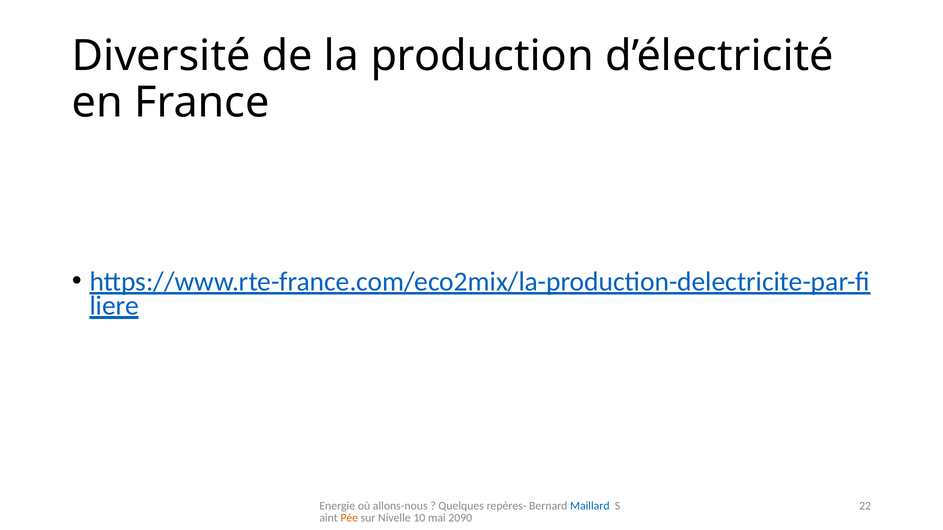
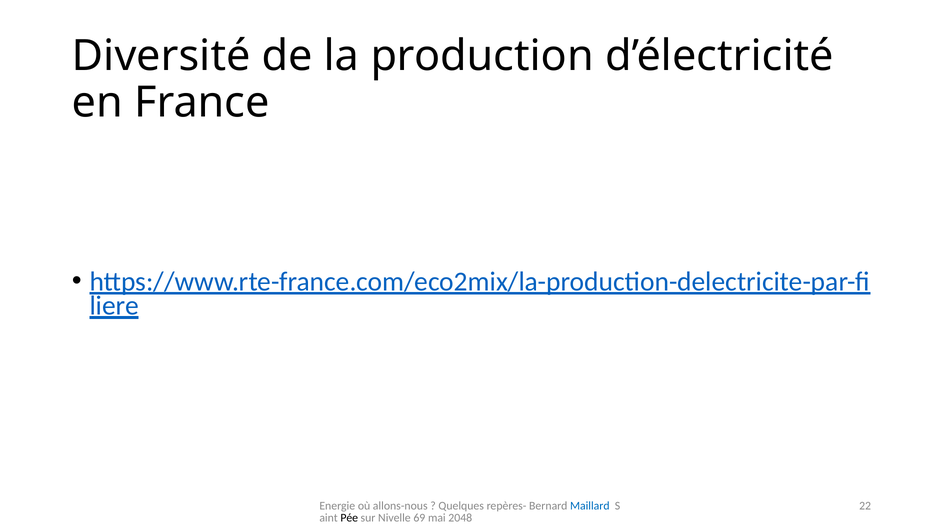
Pée colour: orange -> black
10: 10 -> 69
2090: 2090 -> 2048
